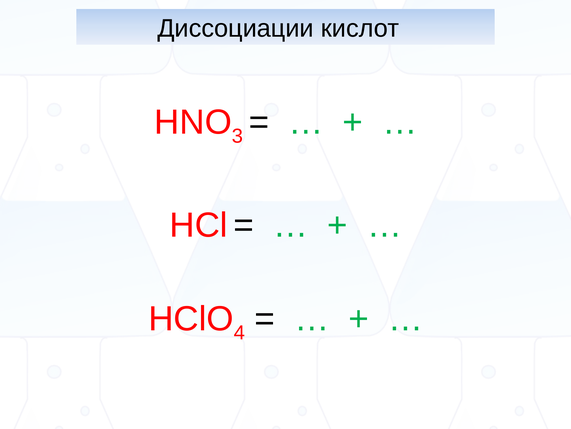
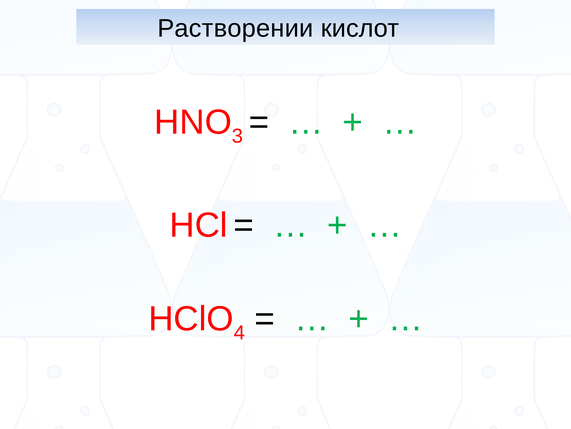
Диссоциации: Диссоциации -> Растворении
